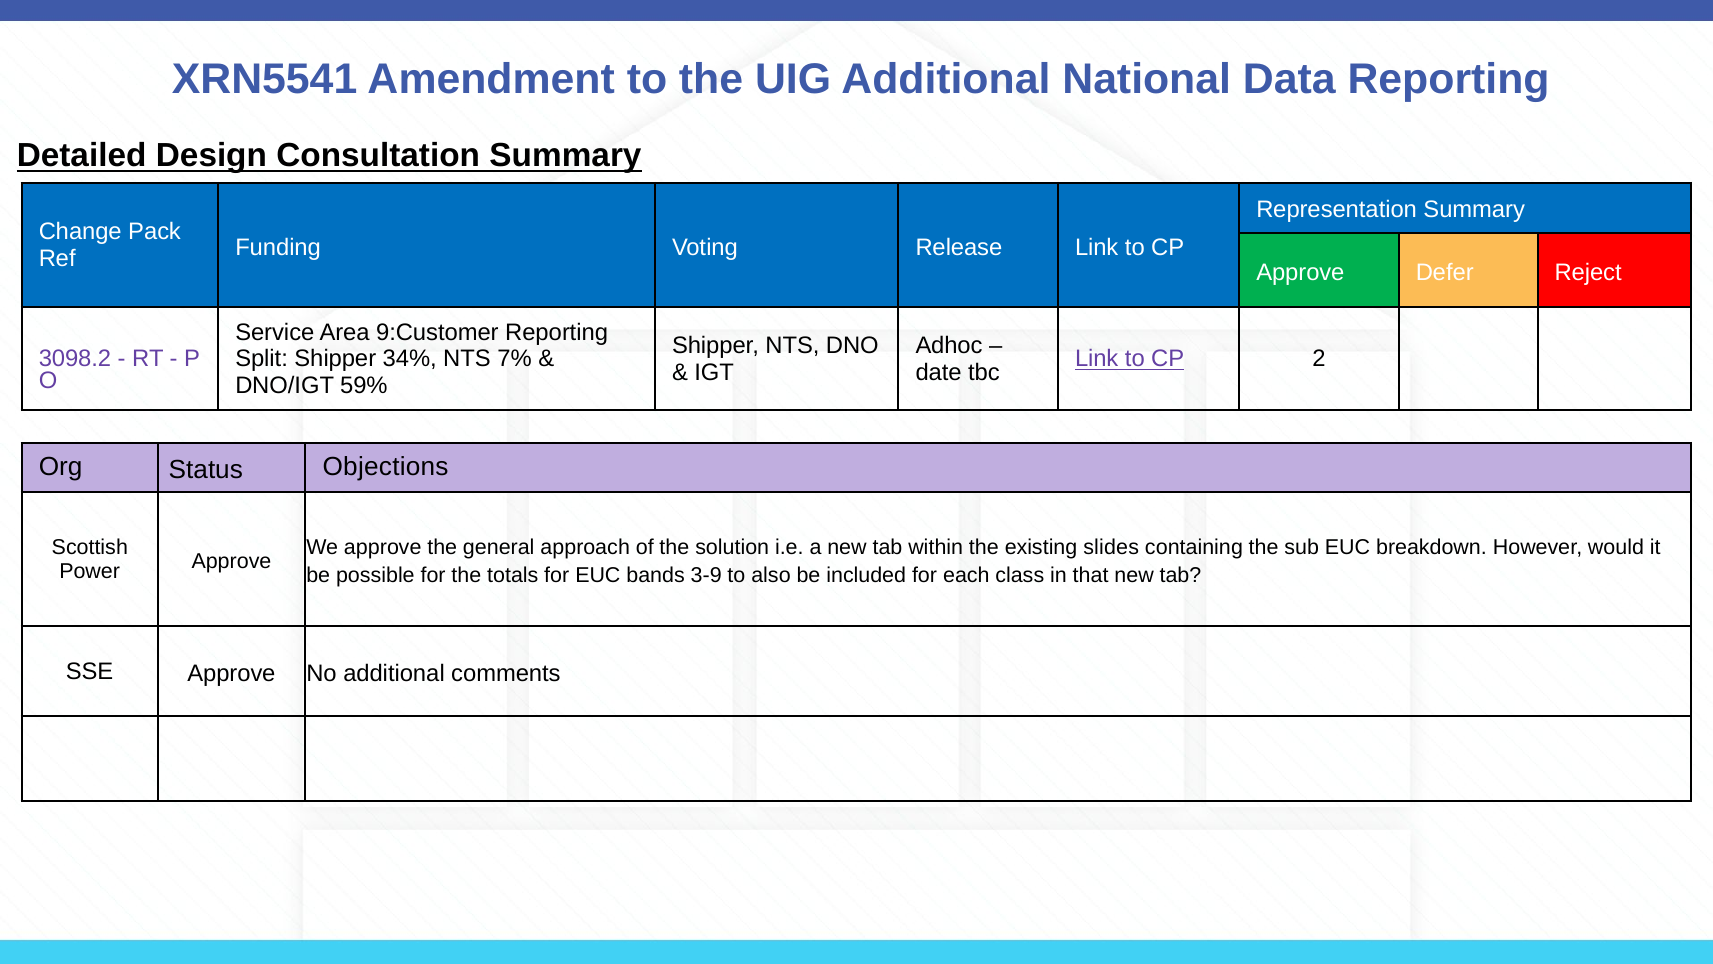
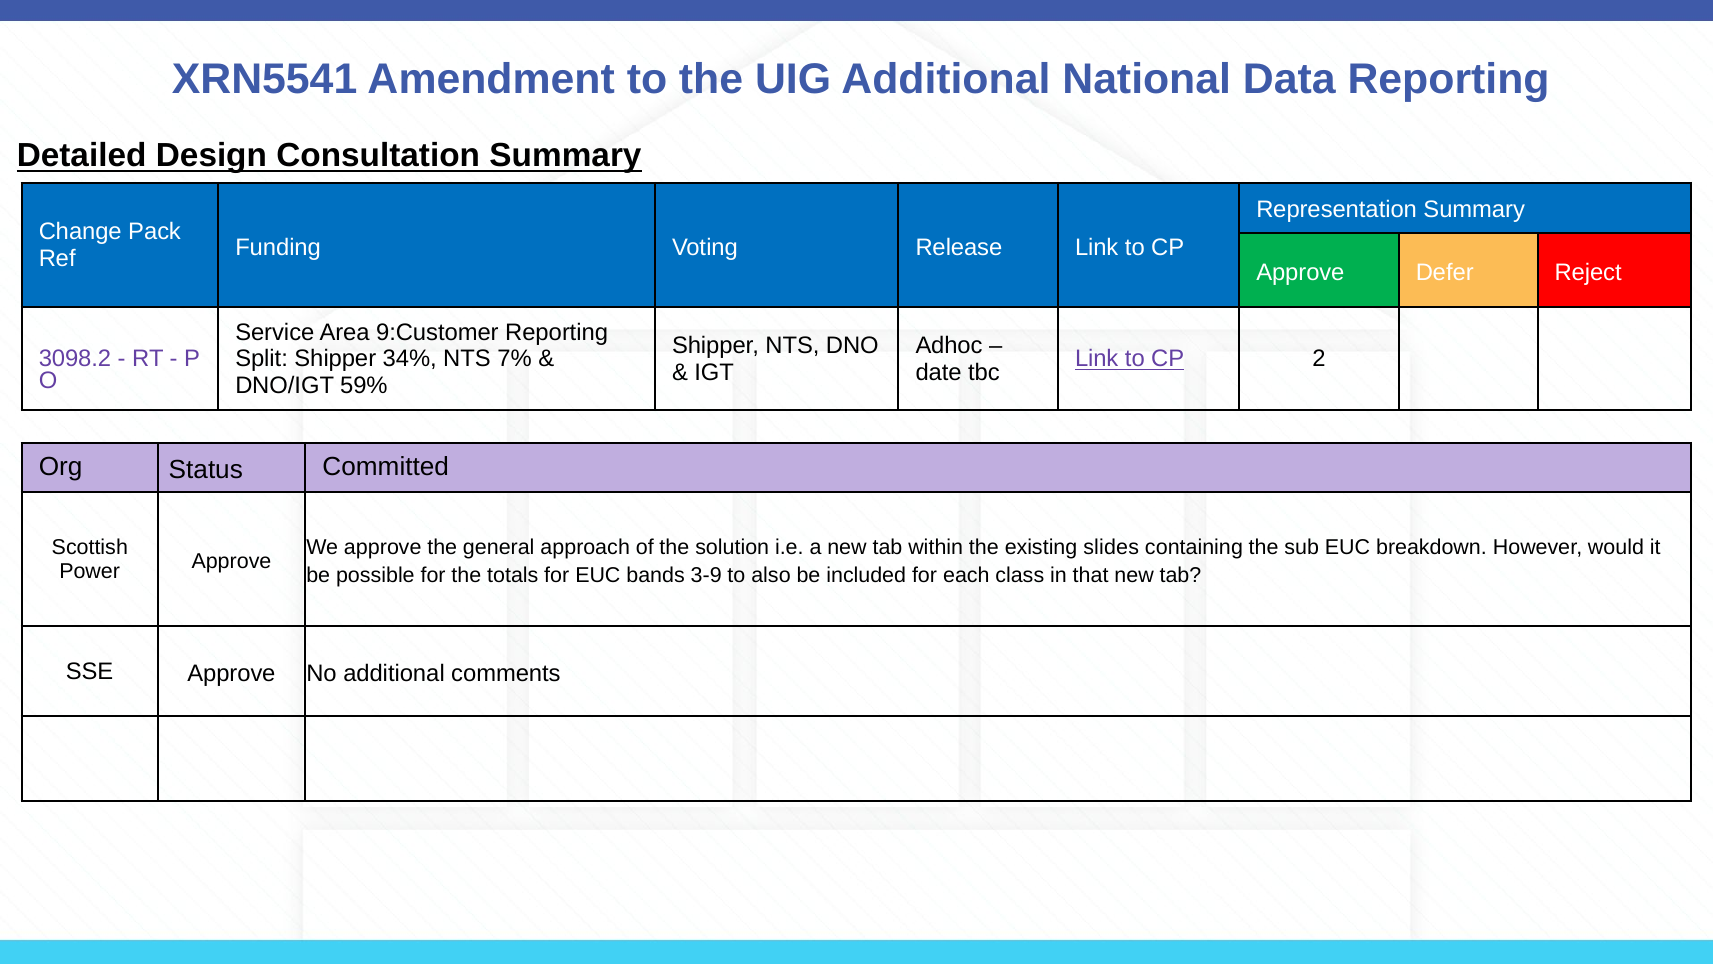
Objections: Objections -> Committed
